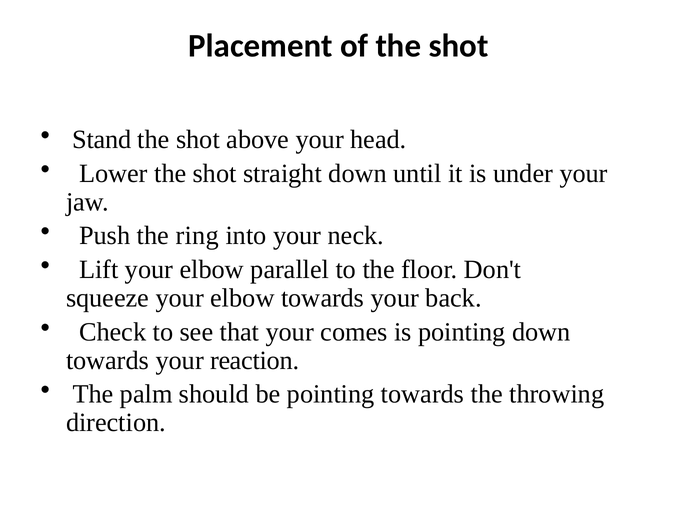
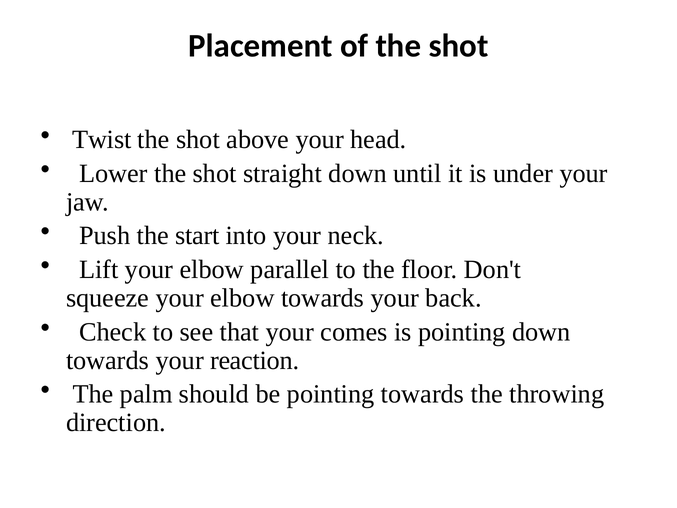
Stand: Stand -> Twist
ring: ring -> start
